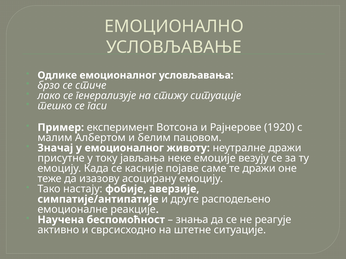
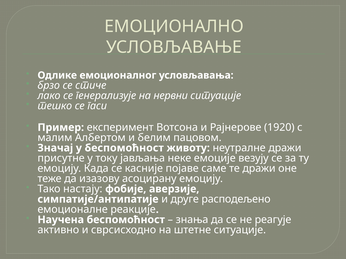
стижу: стижу -> нервни
у емоционалног: емоционалног -> беспомоћност
